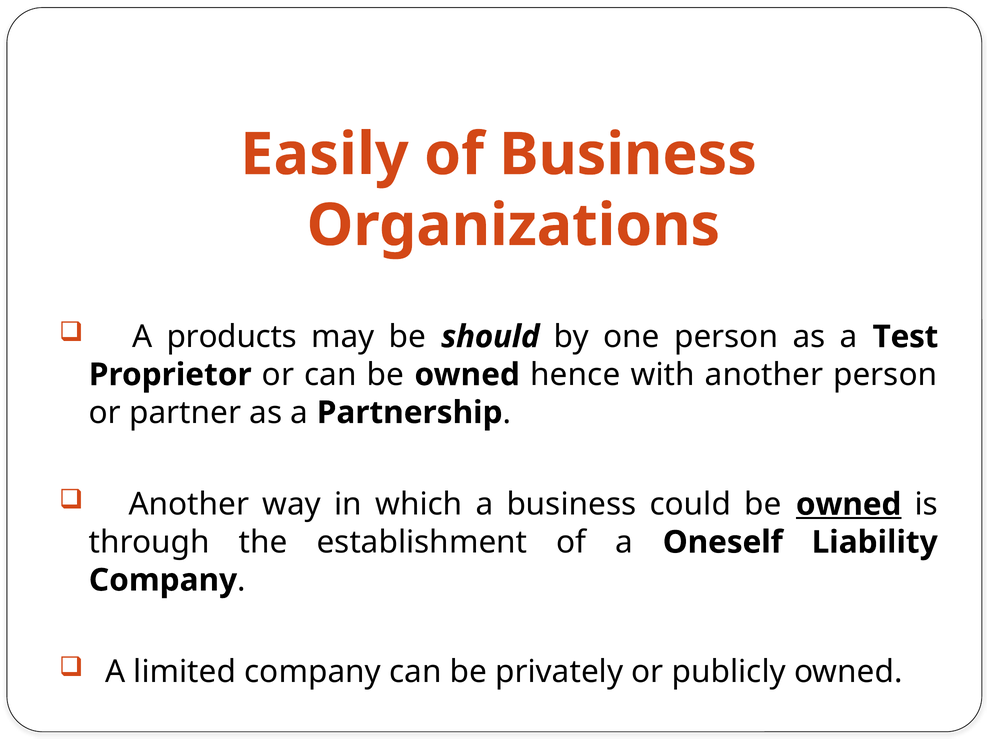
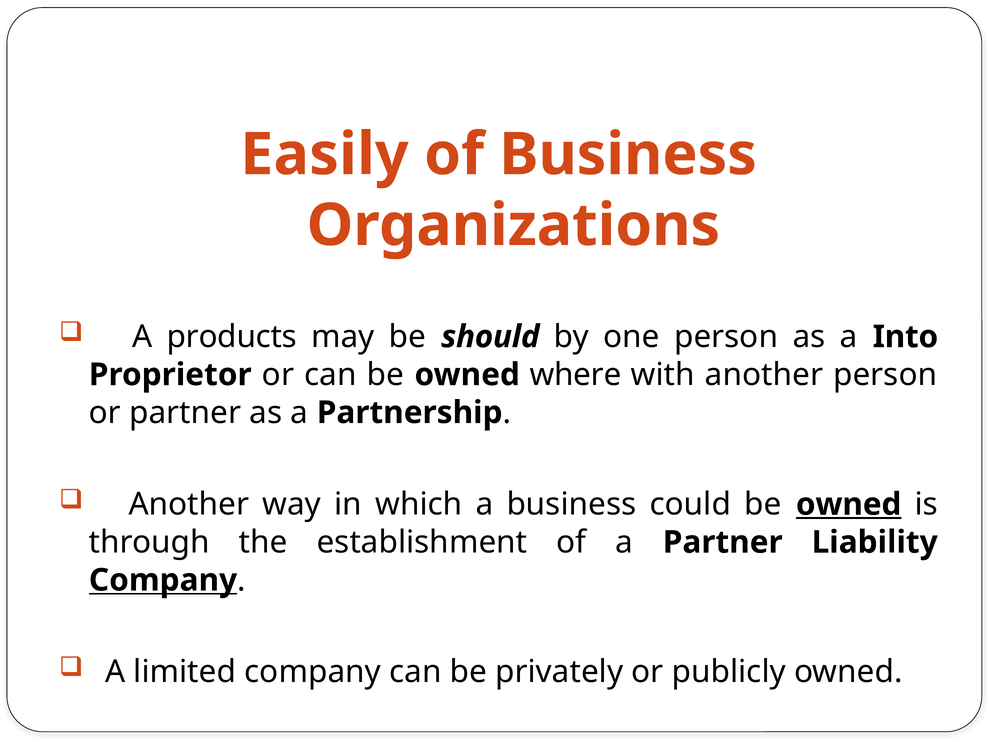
Test: Test -> Into
hence: hence -> where
a Oneself: Oneself -> Partner
Company at (163, 580) underline: none -> present
